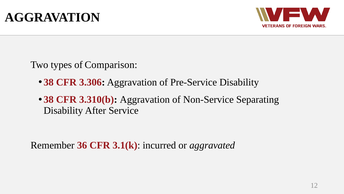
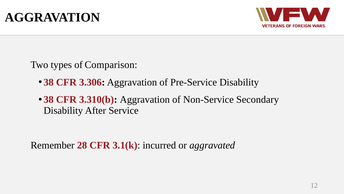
Separating: Separating -> Secondary
36: 36 -> 28
